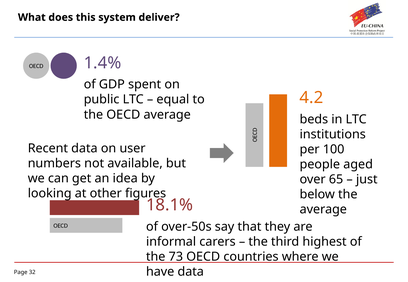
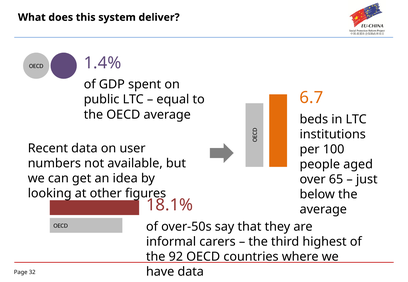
4.2: 4.2 -> 6.7
73: 73 -> 92
